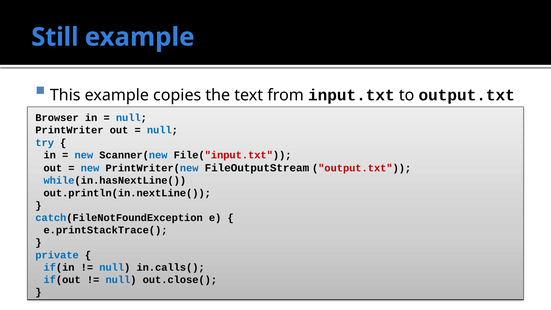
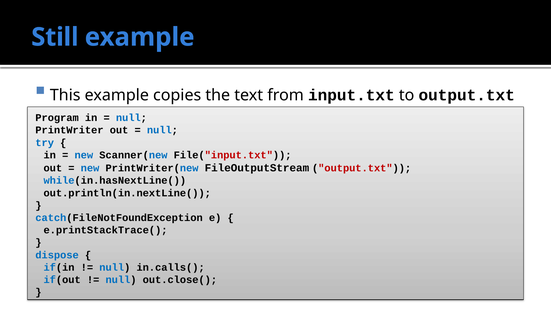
Browser: Browser -> Program
private: private -> dispose
